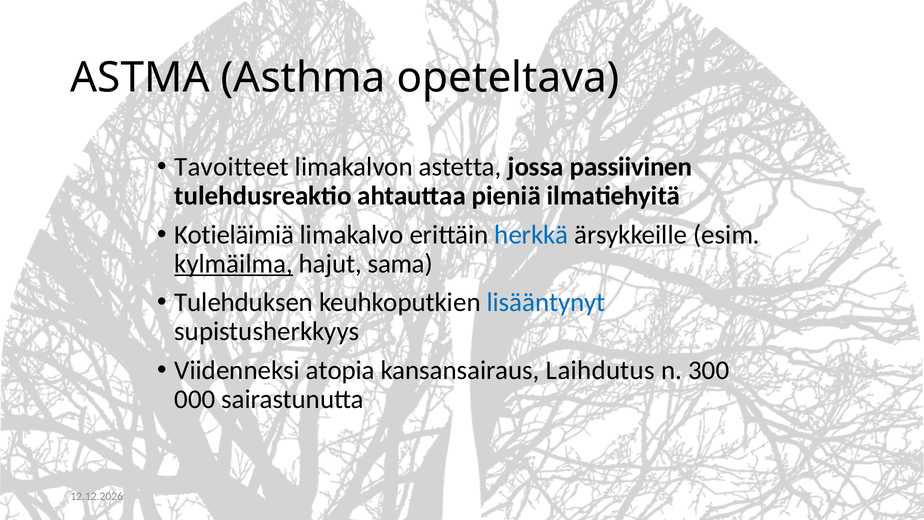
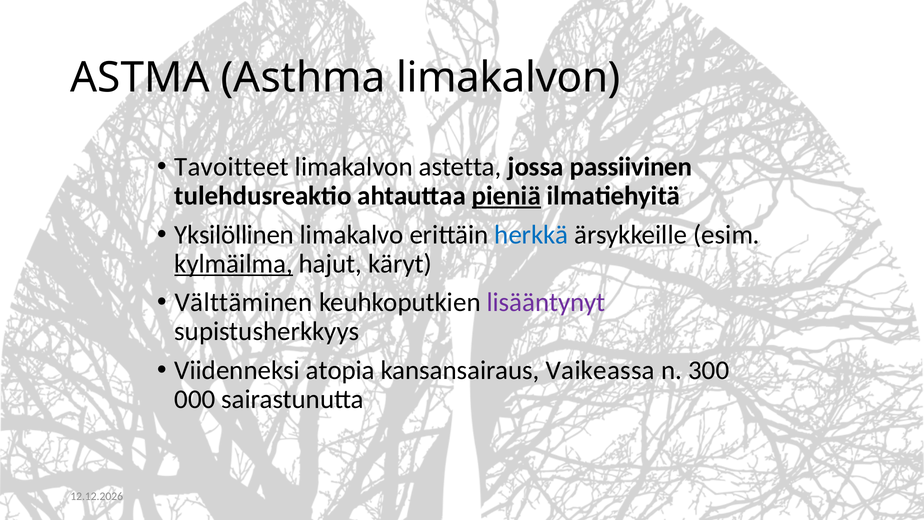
Asthma opeteltava: opeteltava -> limakalvon
pieniä underline: none -> present
Kotieläimiä: Kotieläimiä -> Yksilöllinen
sama: sama -> käryt
Tulehduksen: Tulehduksen -> Välttäminen
lisääntynyt colour: blue -> purple
Laihdutus: Laihdutus -> Vaikeassa
